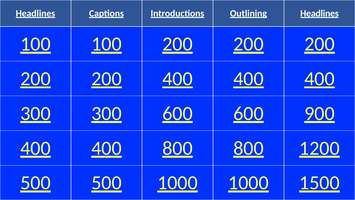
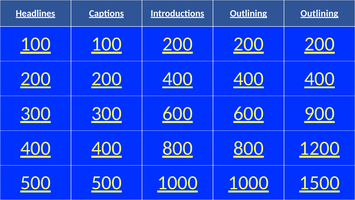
Outlining Headlines: Headlines -> Outlining
